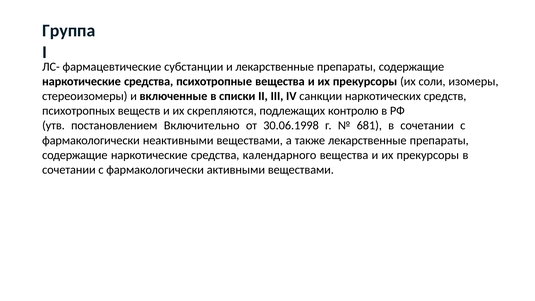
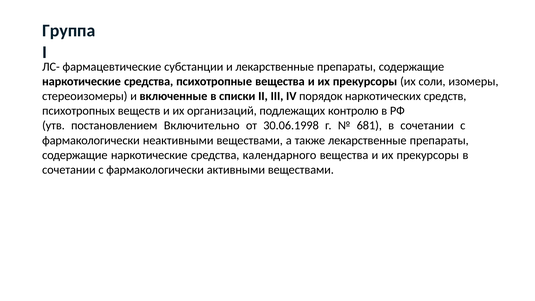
санкции: санкции -> порядок
скрепляются: скрепляются -> организаций
